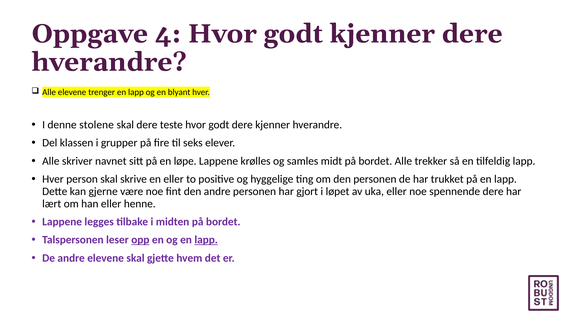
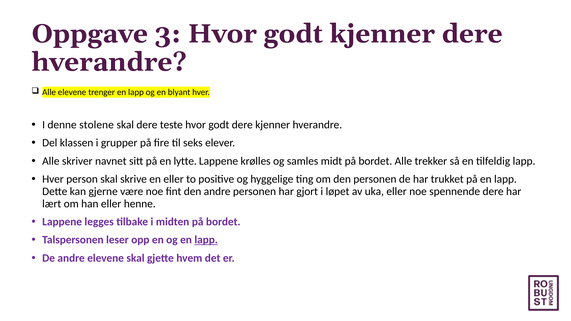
4: 4 -> 3
løpe: løpe -> lytte
opp underline: present -> none
